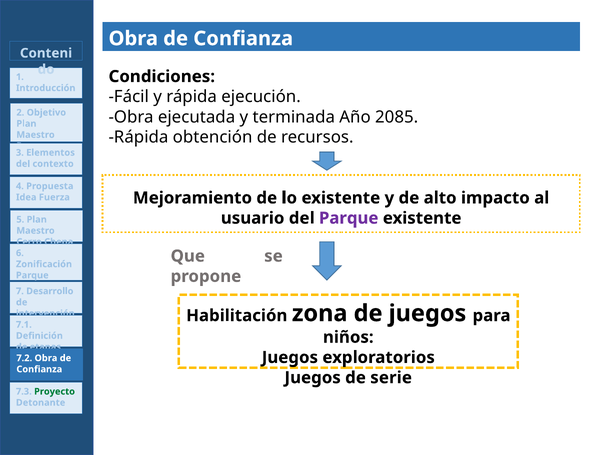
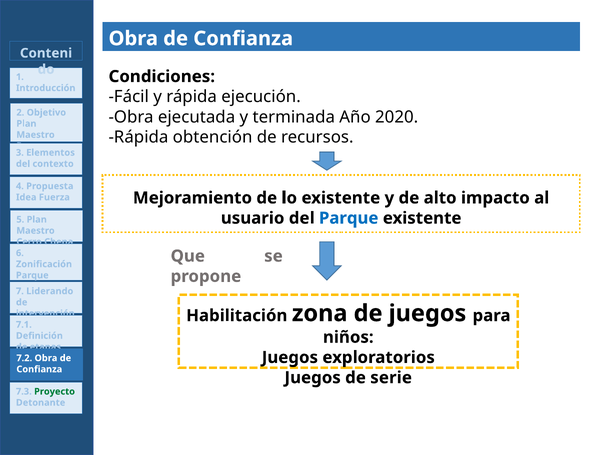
2085: 2085 -> 2020
Parque at (349, 218) colour: purple -> blue
Desarrollo: Desarrollo -> Liderando
